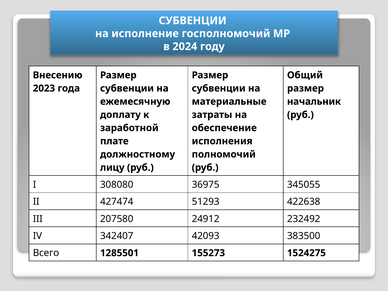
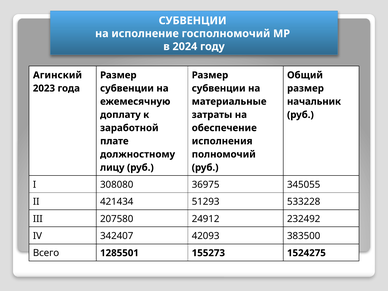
Внесению: Внесению -> Агинский
427474: 427474 -> 421434
422638: 422638 -> 533228
